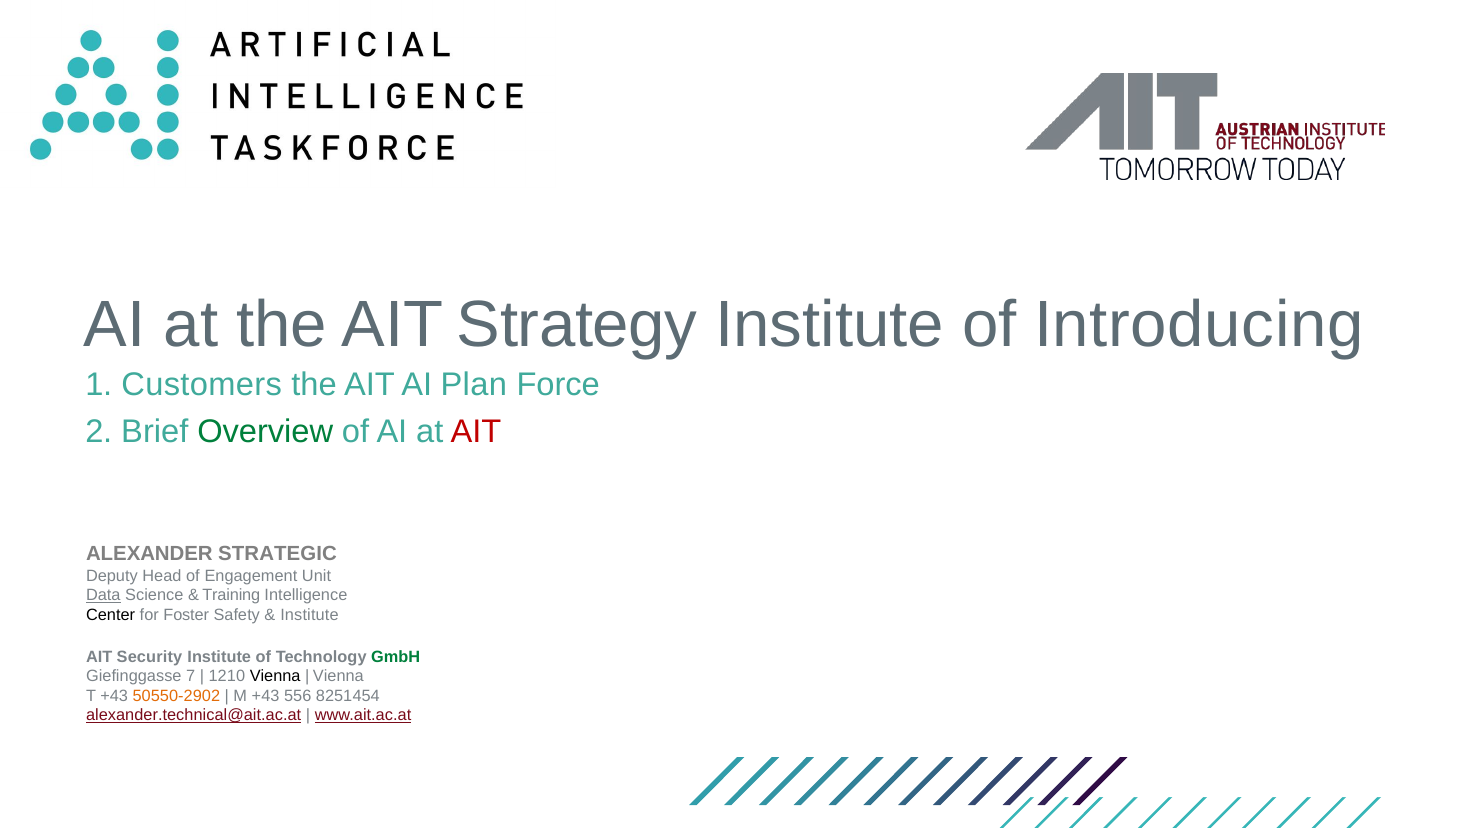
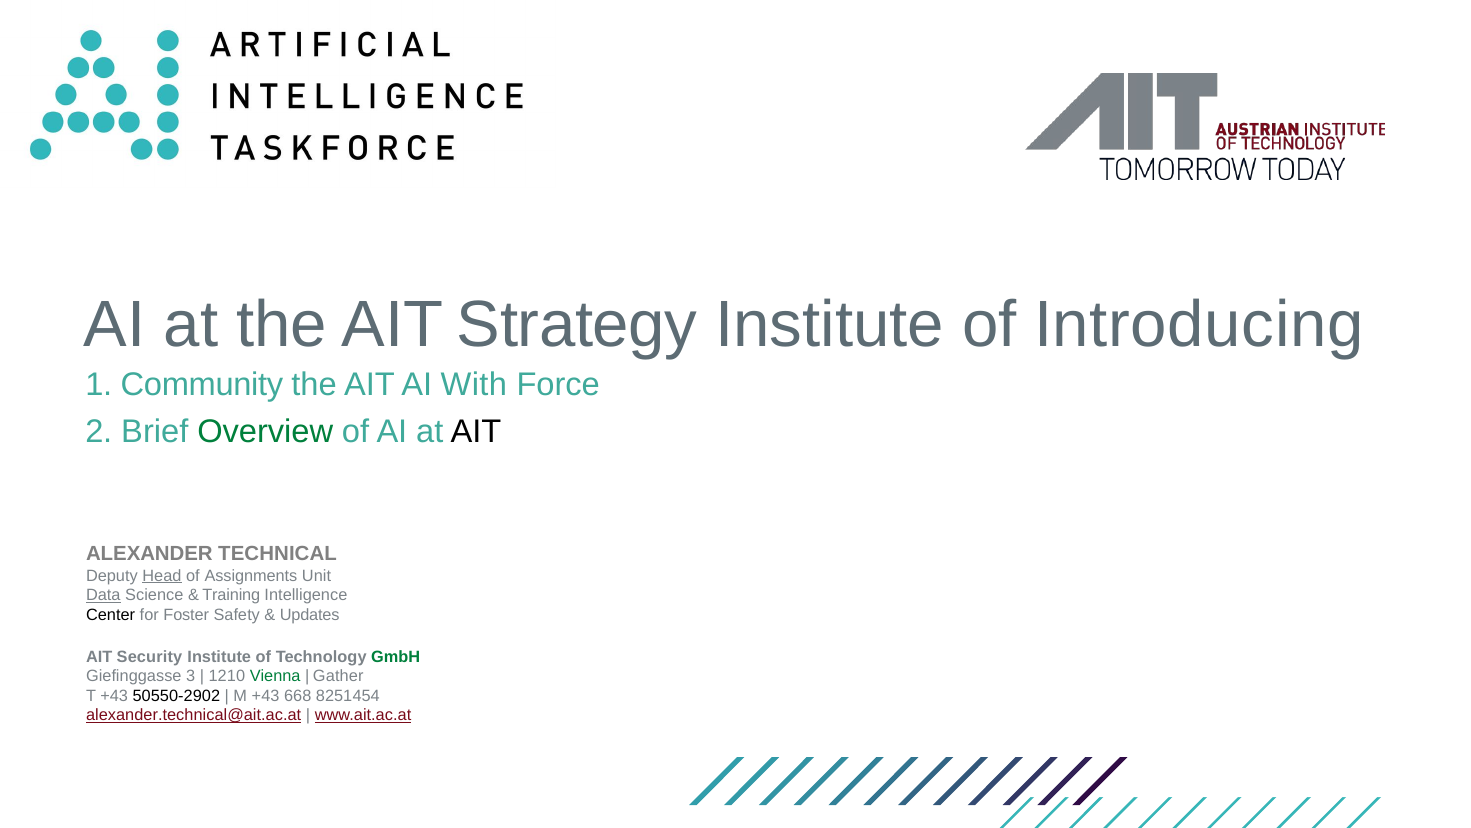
Customers: Customers -> Community
Plan: Plan -> With
AIT at (476, 432) colour: red -> black
STRATEGIC: STRATEGIC -> TECHNICAL
Head underline: none -> present
Engagement: Engagement -> Assignments
Institute at (310, 615): Institute -> Updates
7: 7 -> 3
Vienna at (275, 676) colour: black -> green
Vienna at (338, 676): Vienna -> Gather
50550-2902 colour: orange -> black
556: 556 -> 668
